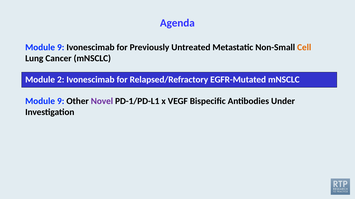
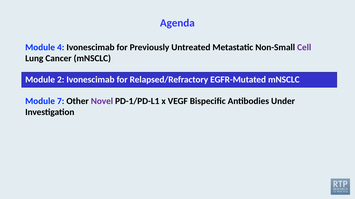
9 at (61, 47): 9 -> 4
Cell colour: orange -> purple
9 at (61, 101): 9 -> 7
